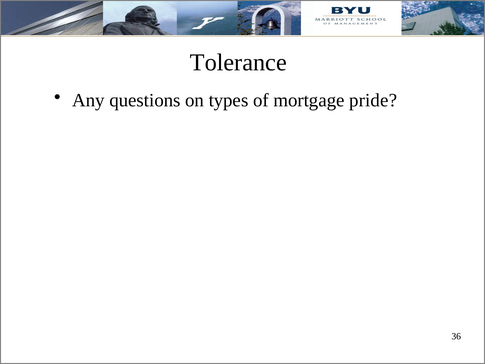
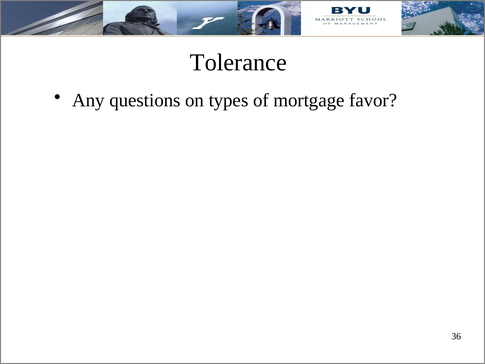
pride: pride -> favor
